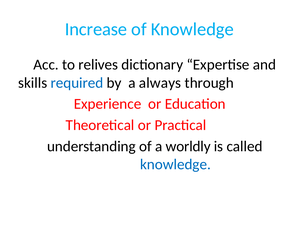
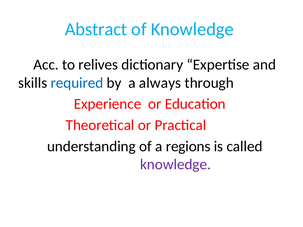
Increase: Increase -> Abstract
worldly: worldly -> regions
knowledge at (175, 165) colour: blue -> purple
